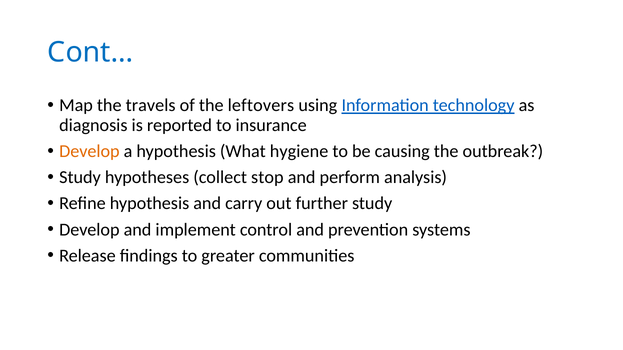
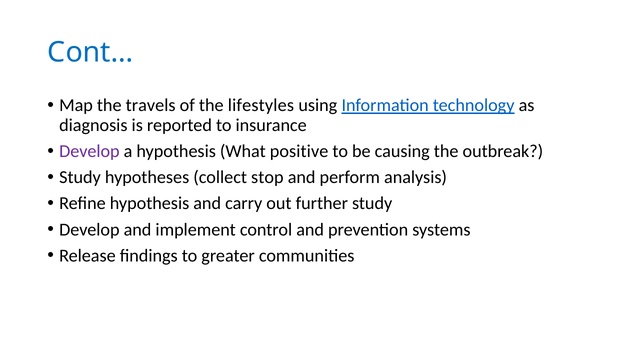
leftovers: leftovers -> lifestyles
Develop at (89, 151) colour: orange -> purple
hygiene: hygiene -> positive
